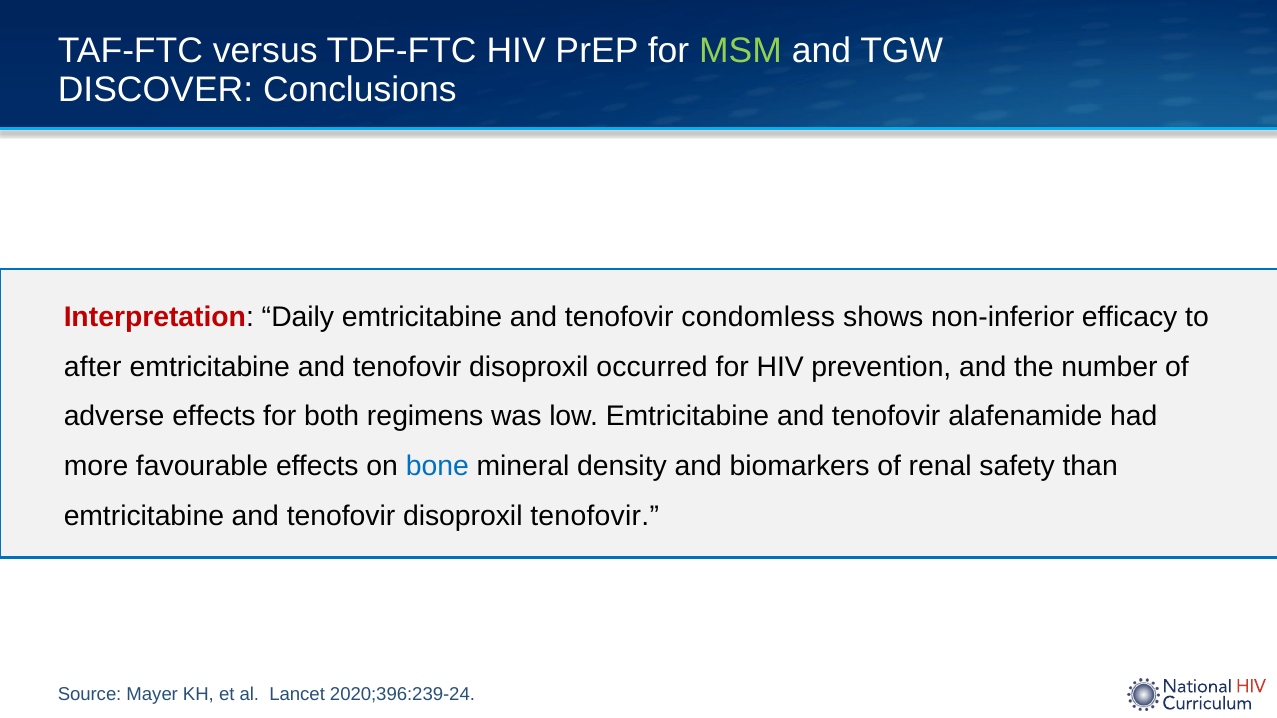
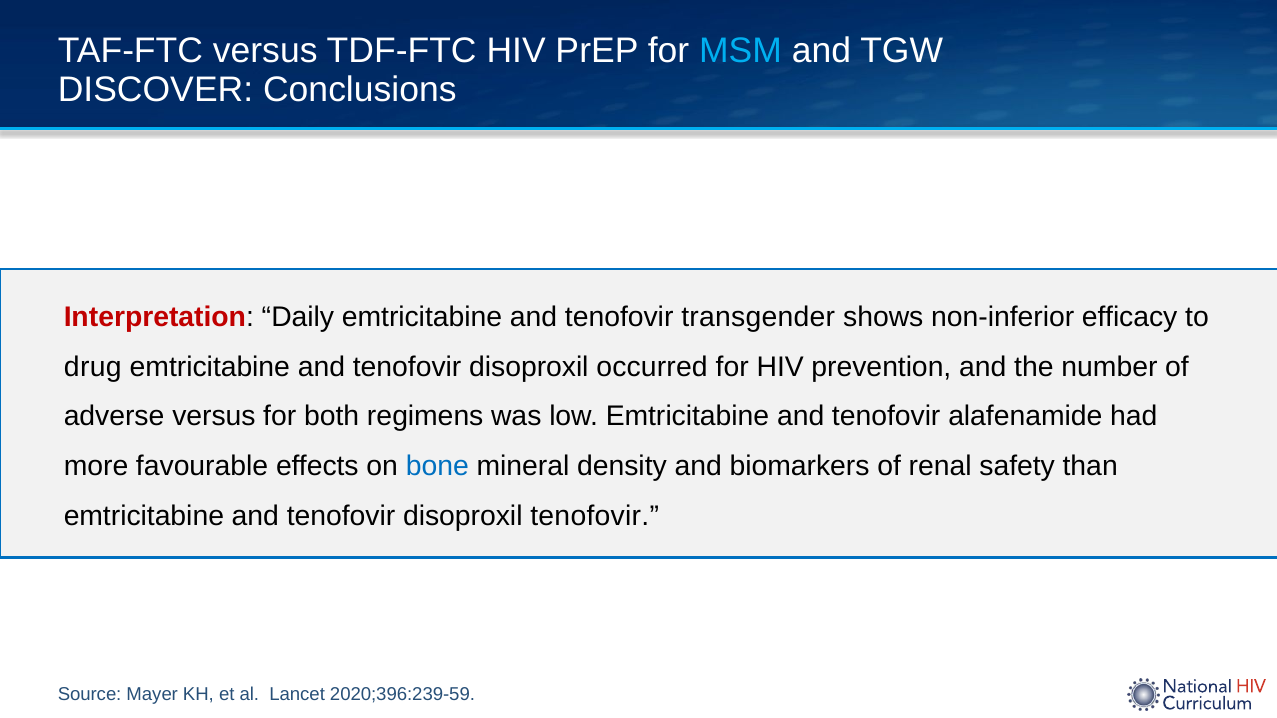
MSM colour: light green -> light blue
condomless: condomless -> transgender
after: after -> drug
adverse effects: effects -> versus
2020;396:239-24: 2020;396:239-24 -> 2020;396:239-59
